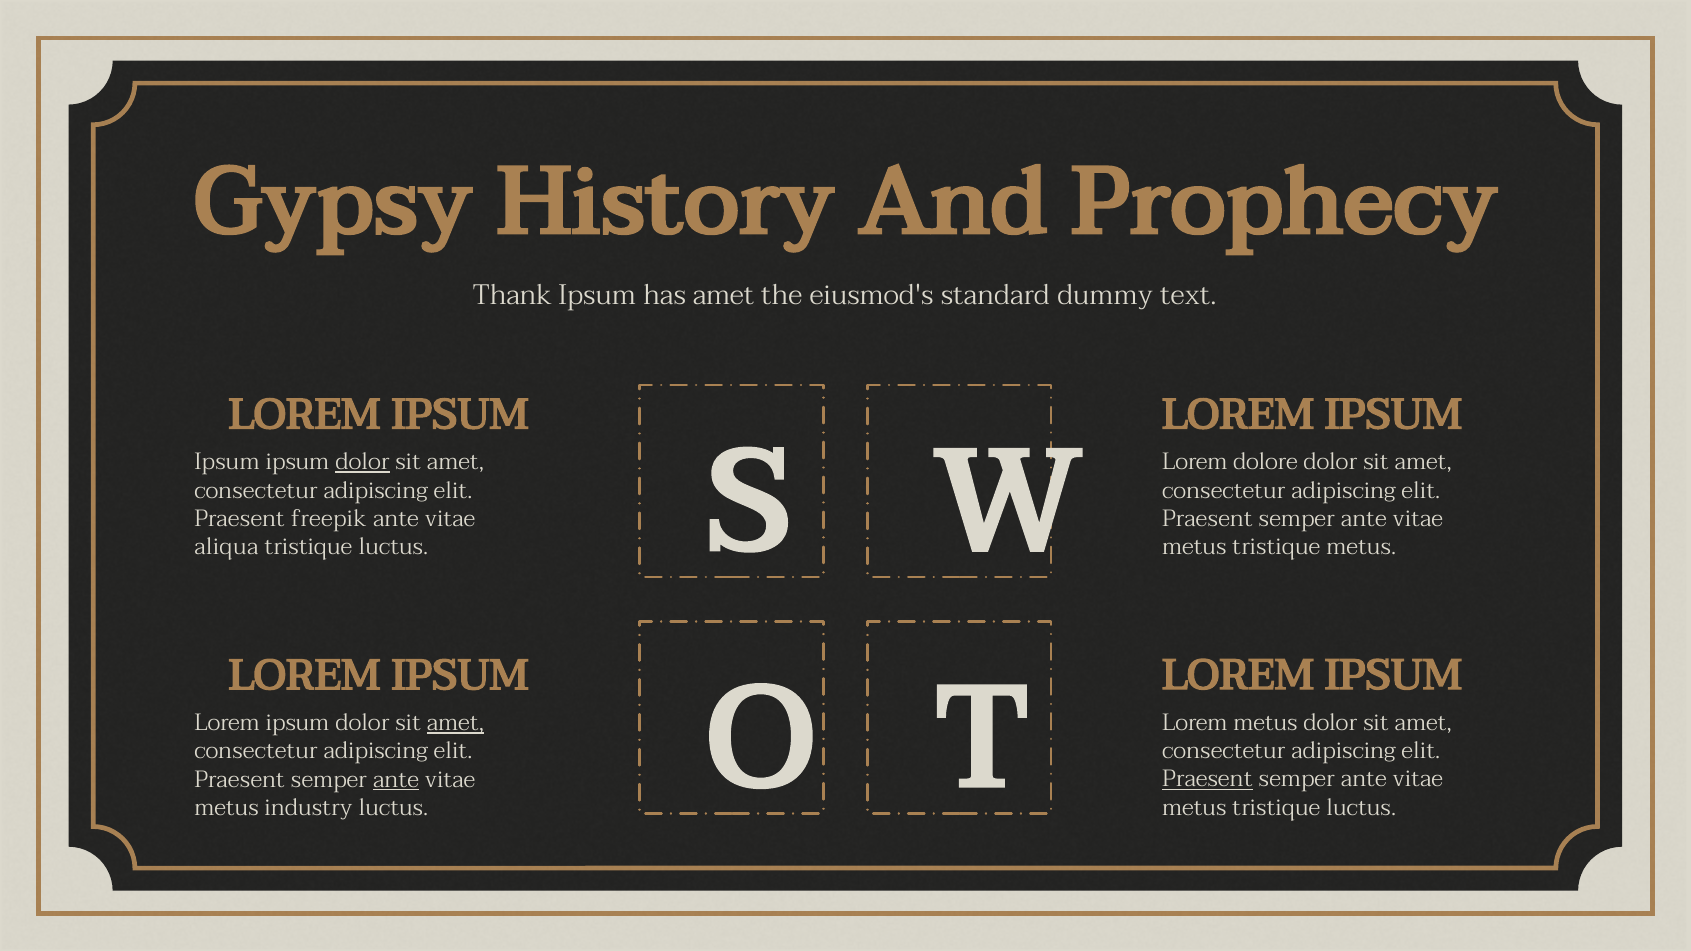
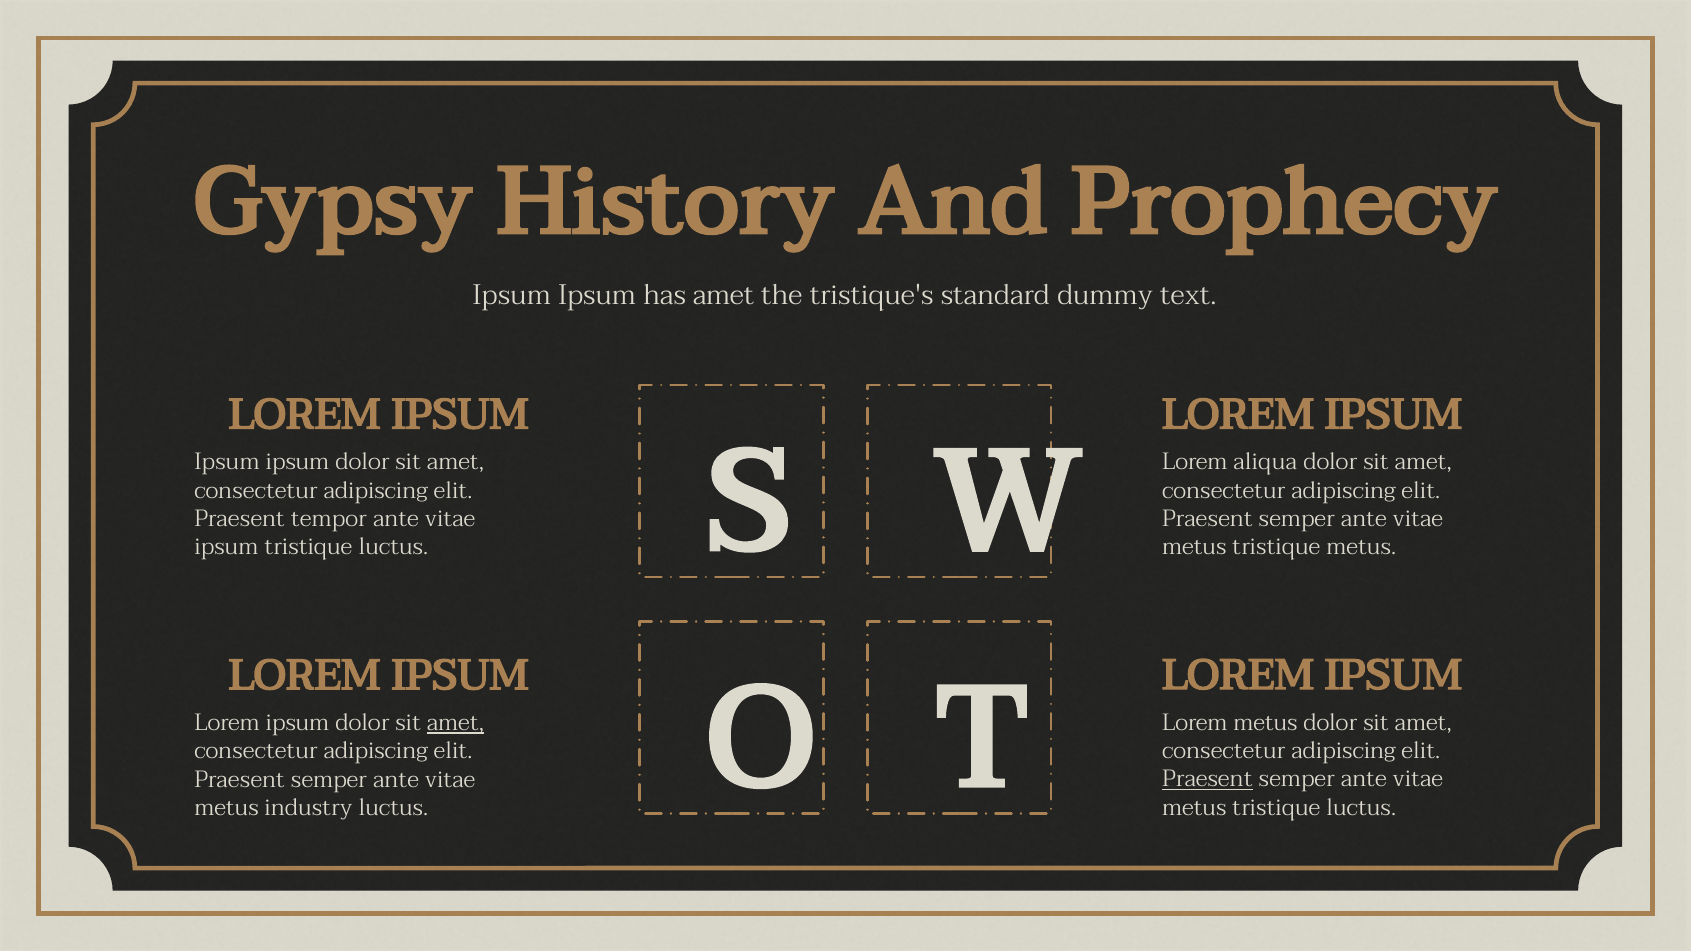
Thank at (512, 295): Thank -> Ipsum
eiusmod's: eiusmod's -> tristique's
dolor at (363, 462) underline: present -> none
dolore: dolore -> aliqua
freepik: freepik -> tempor
aliqua at (226, 547): aliqua -> ipsum
ante at (396, 779) underline: present -> none
